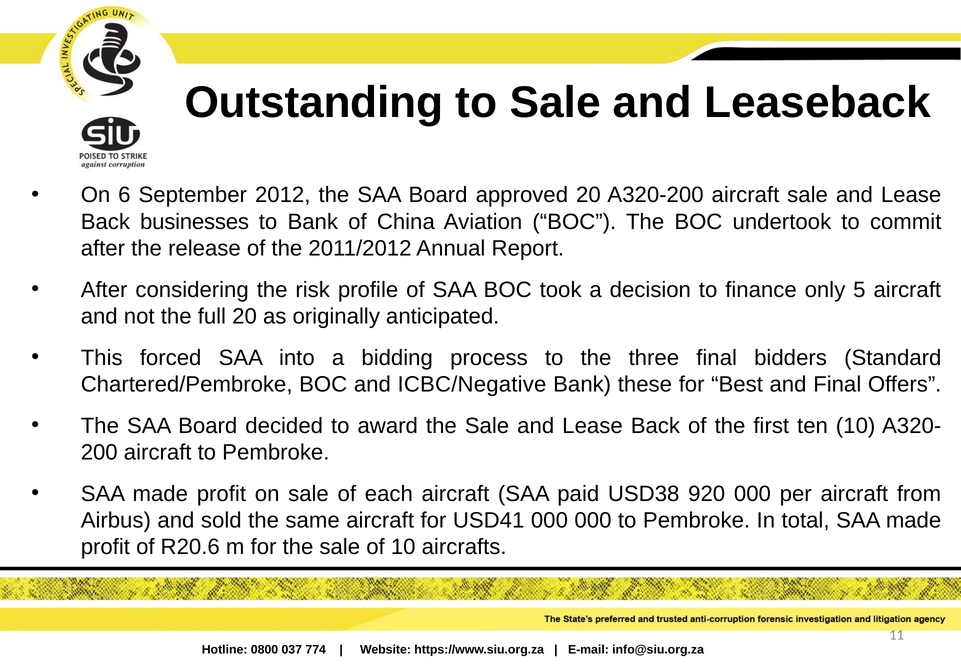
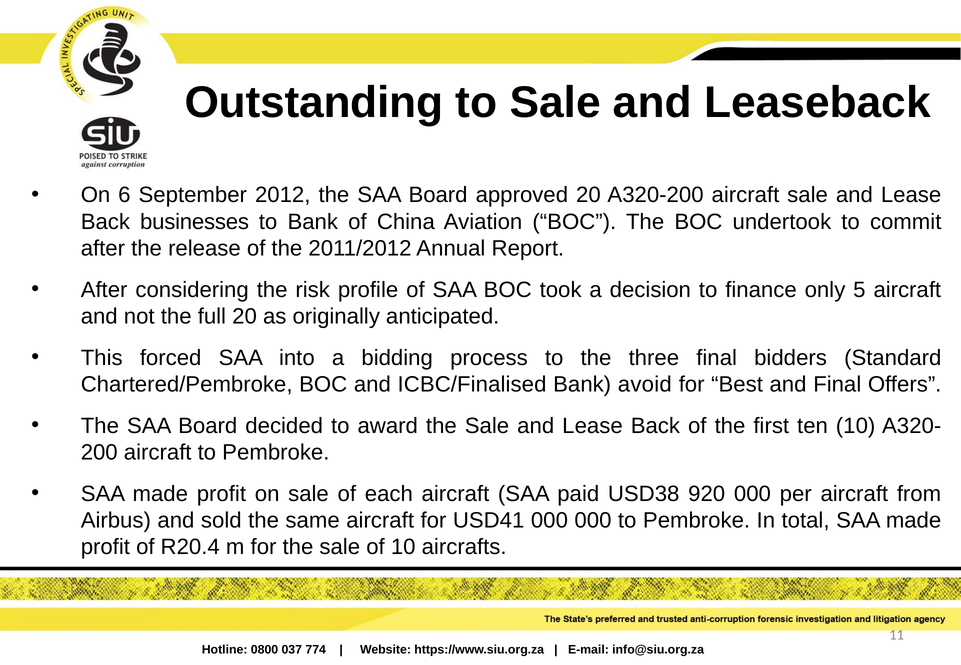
ICBC/Negative: ICBC/Negative -> ICBC/Finalised
these: these -> avoid
R20.6: R20.6 -> R20.4
